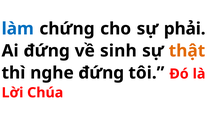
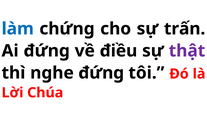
phải: phải -> trấn
sinh: sinh -> điều
thật colour: orange -> purple
